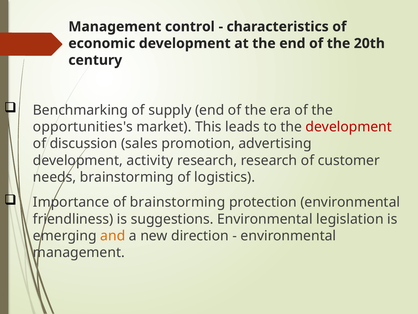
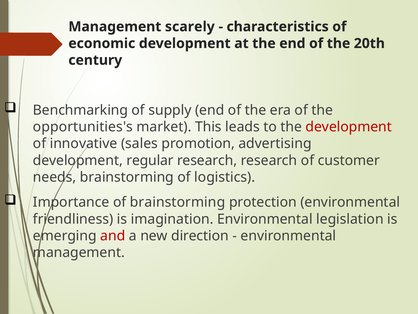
control: control -> scarely
discussion: discussion -> innovative
activity: activity -> regular
suggestions: suggestions -> imagination
and colour: orange -> red
